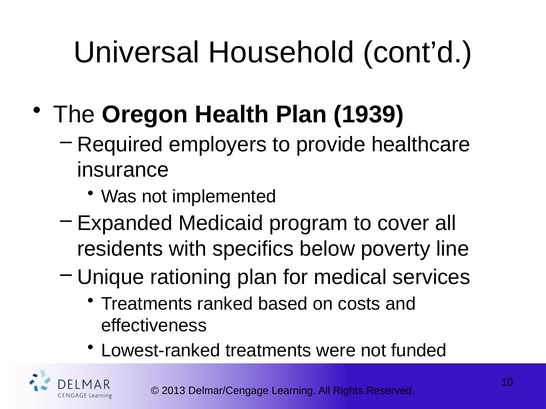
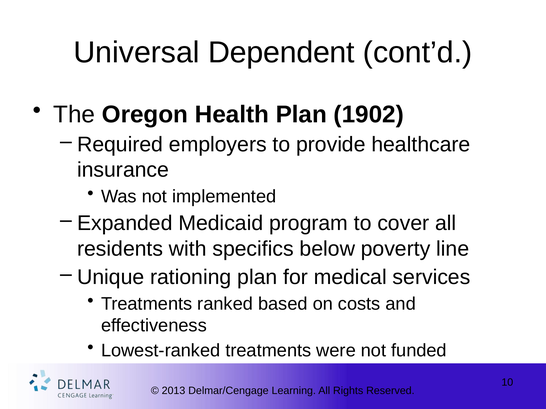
Household: Household -> Dependent
1939: 1939 -> 1902
